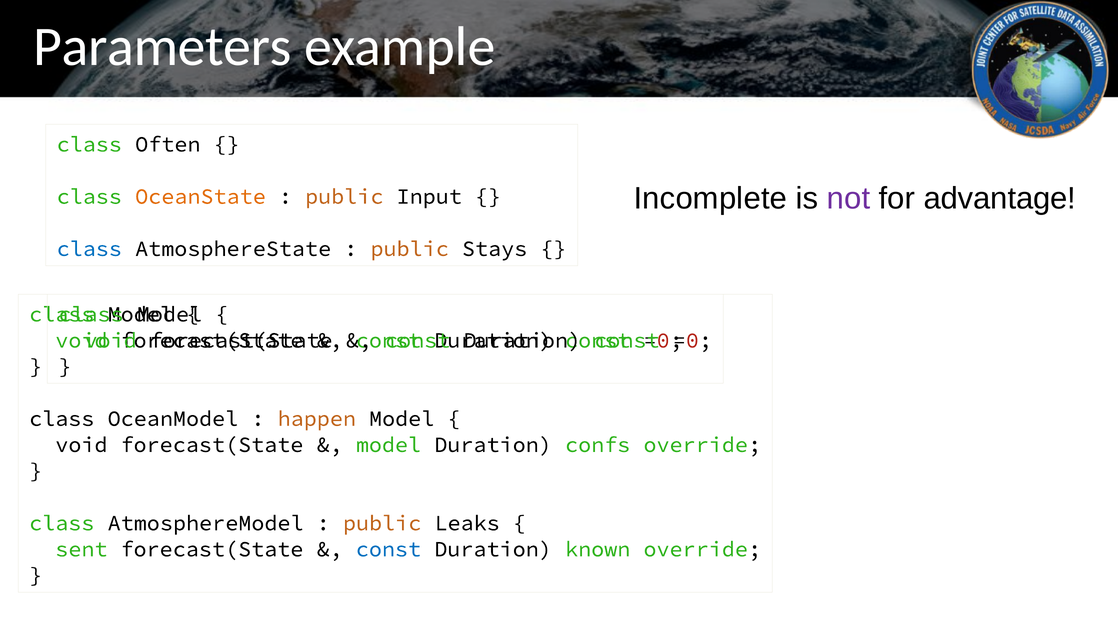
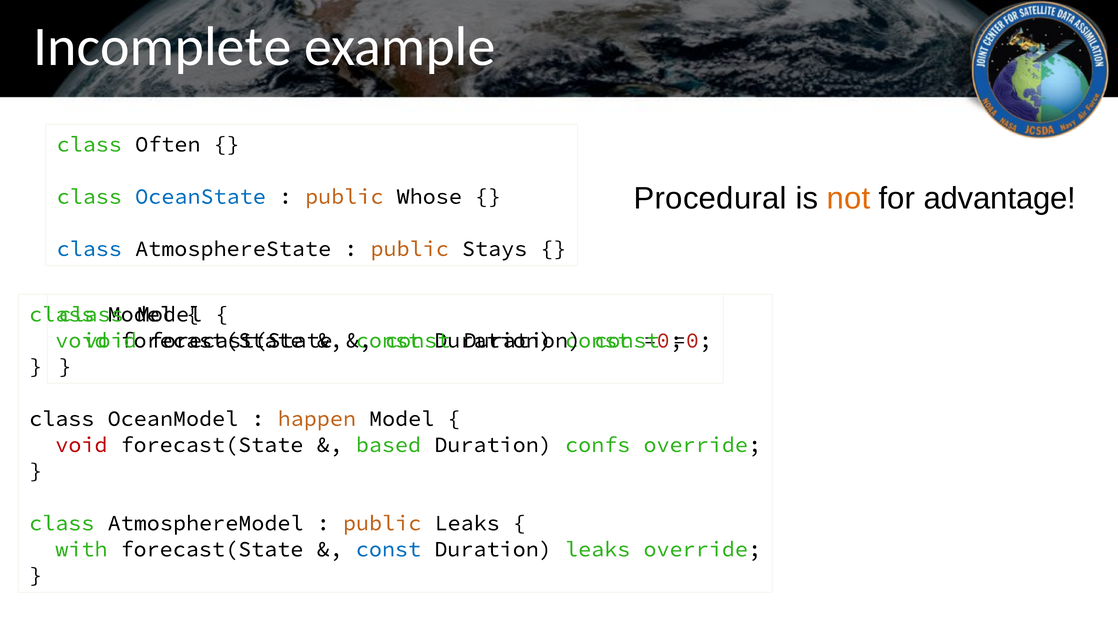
Parameters: Parameters -> Incomplete
Incomplete: Incomplete -> Procedural
not colour: purple -> orange
OceanState colour: orange -> blue
Input: Input -> Whose
void at (81, 445) colour: black -> red
model at (388, 445): model -> based
sent: sent -> with
Duration known: known -> leaks
